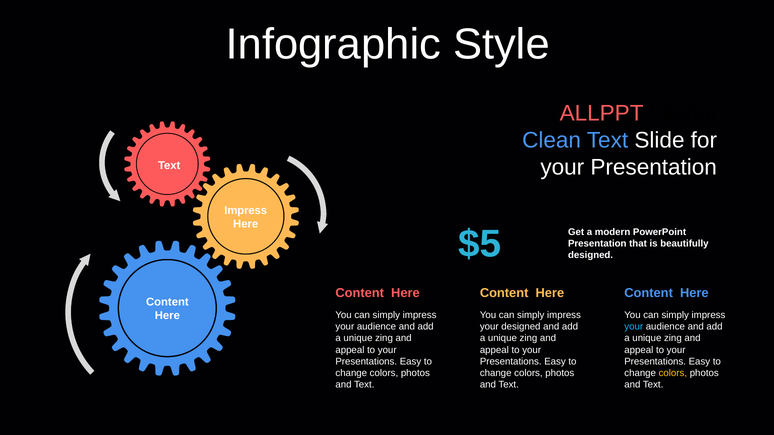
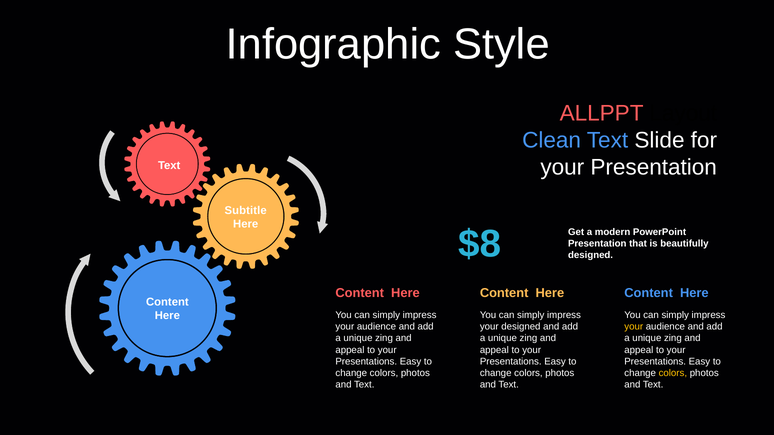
Impress at (246, 210): Impress -> Subtitle
$5: $5 -> $8
your at (634, 327) colour: light blue -> yellow
